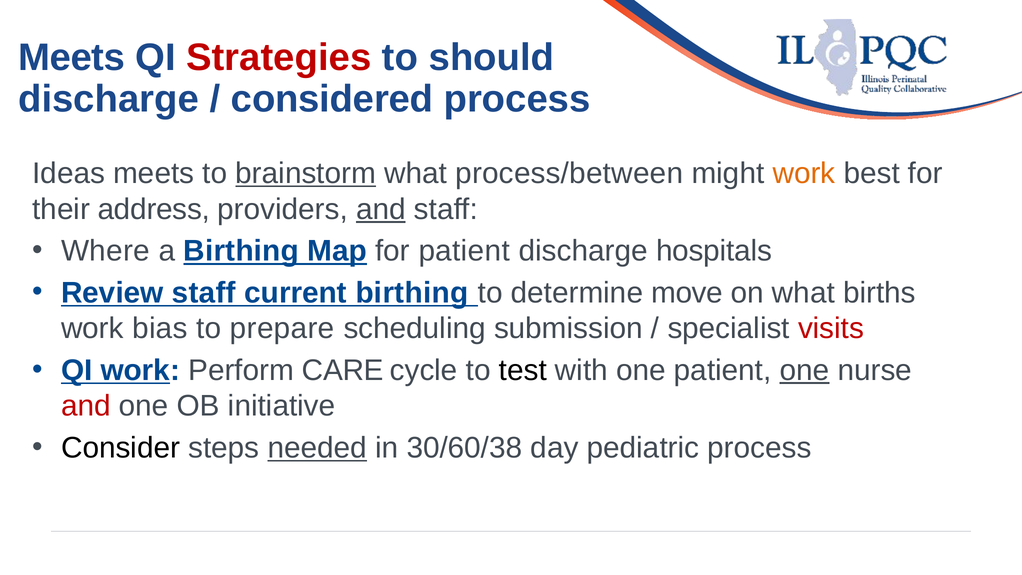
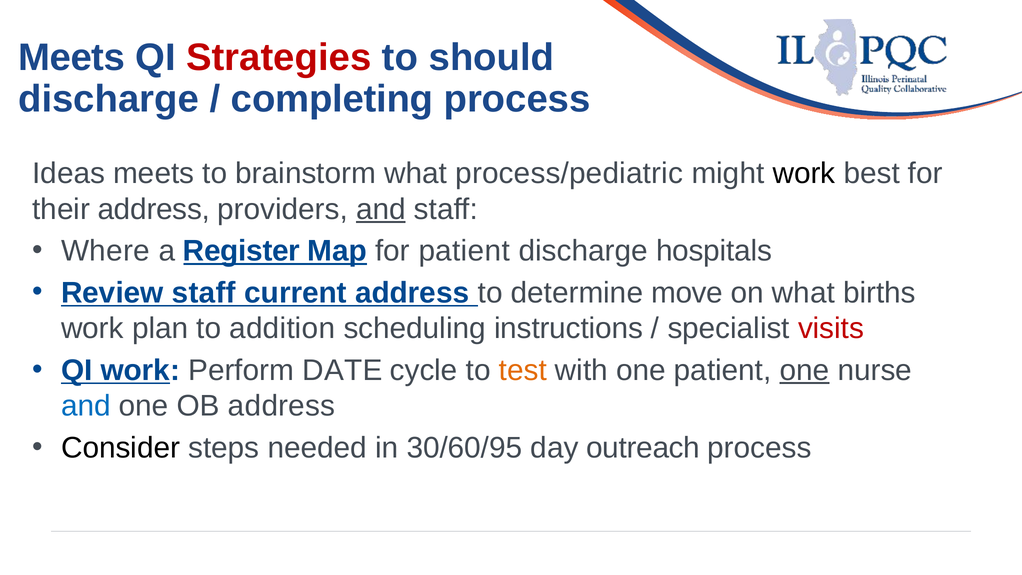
considered: considered -> completing
brainstorm underline: present -> none
process/between: process/between -> process/pediatric
work at (804, 173) colour: orange -> black
a Birthing: Birthing -> Register
current birthing: birthing -> address
bias: bias -> plan
prepare: prepare -> addition
submission: submission -> instructions
CARE: CARE -> DATE
test colour: black -> orange
and at (86, 406) colour: red -> blue
OB initiative: initiative -> address
needed underline: present -> none
30/60/38: 30/60/38 -> 30/60/95
pediatric: pediatric -> outreach
